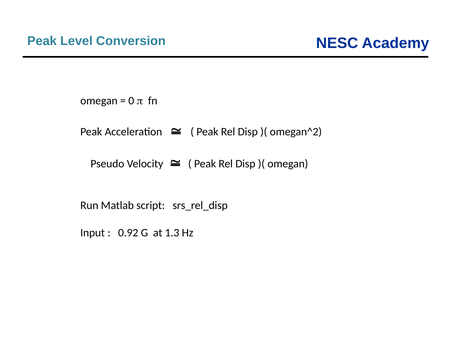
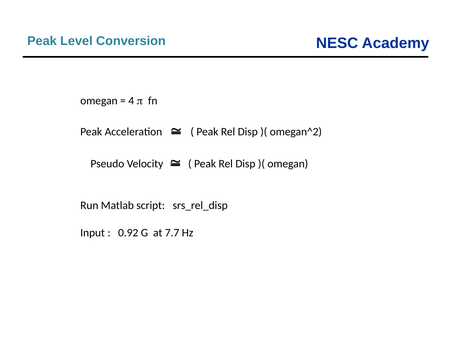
0: 0 -> 4
1.3: 1.3 -> 7.7
